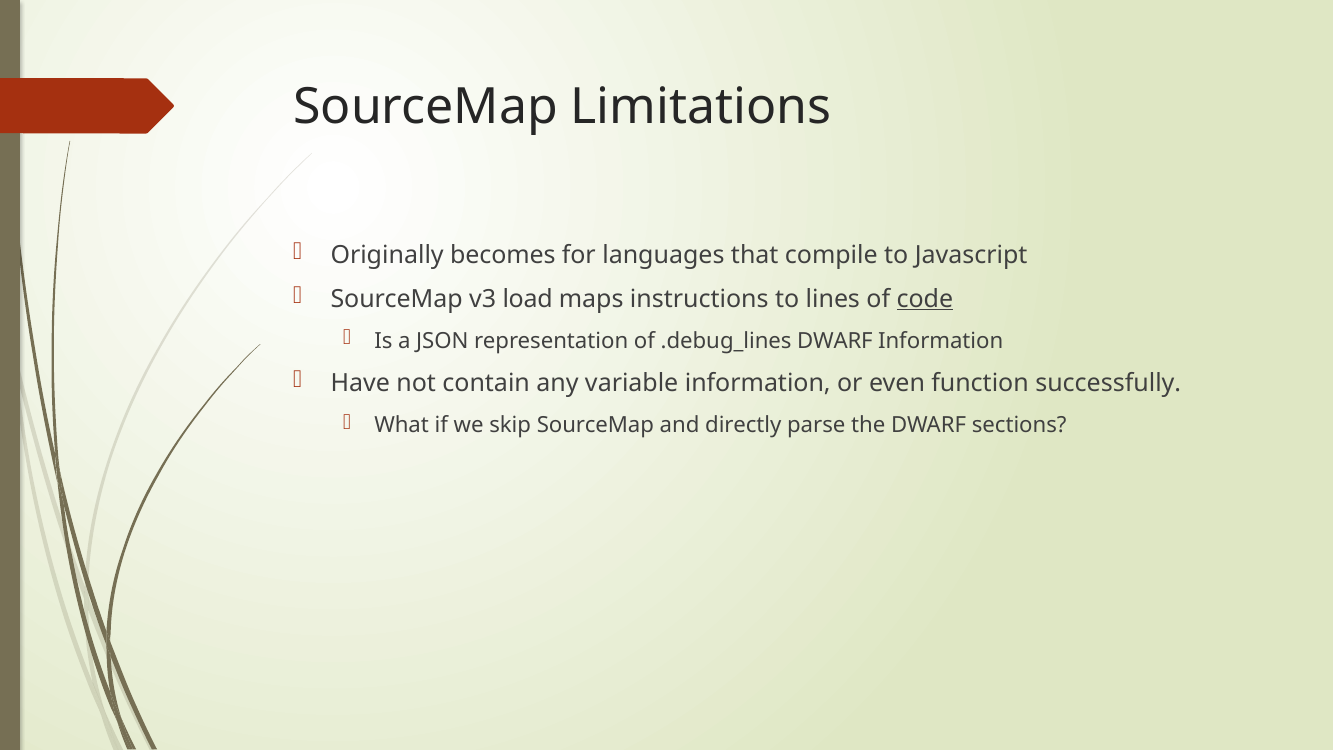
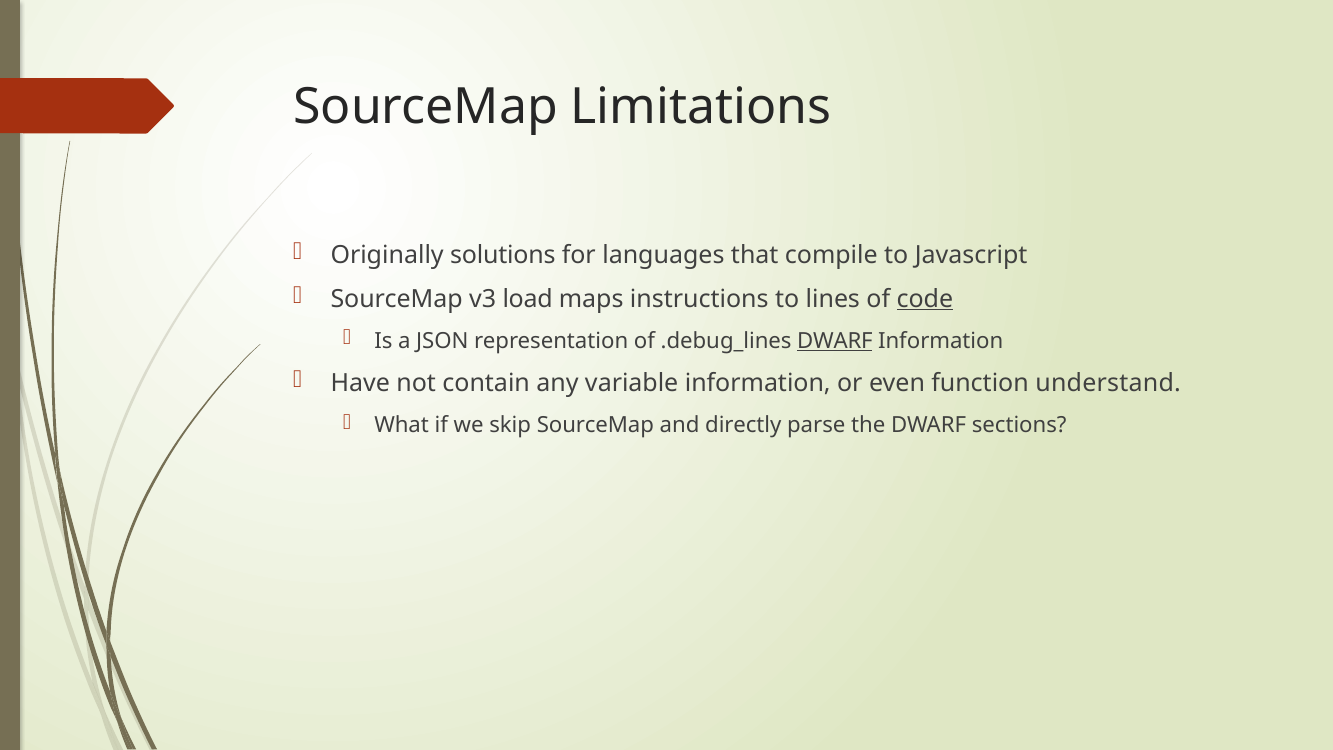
becomes: becomes -> solutions
DWARF at (835, 341) underline: none -> present
successfully: successfully -> understand
